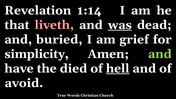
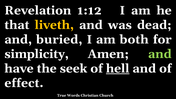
1:14: 1:14 -> 1:12
liveth colour: pink -> yellow
was underline: present -> none
grief: grief -> both
died: died -> seek
avoid: avoid -> effect
